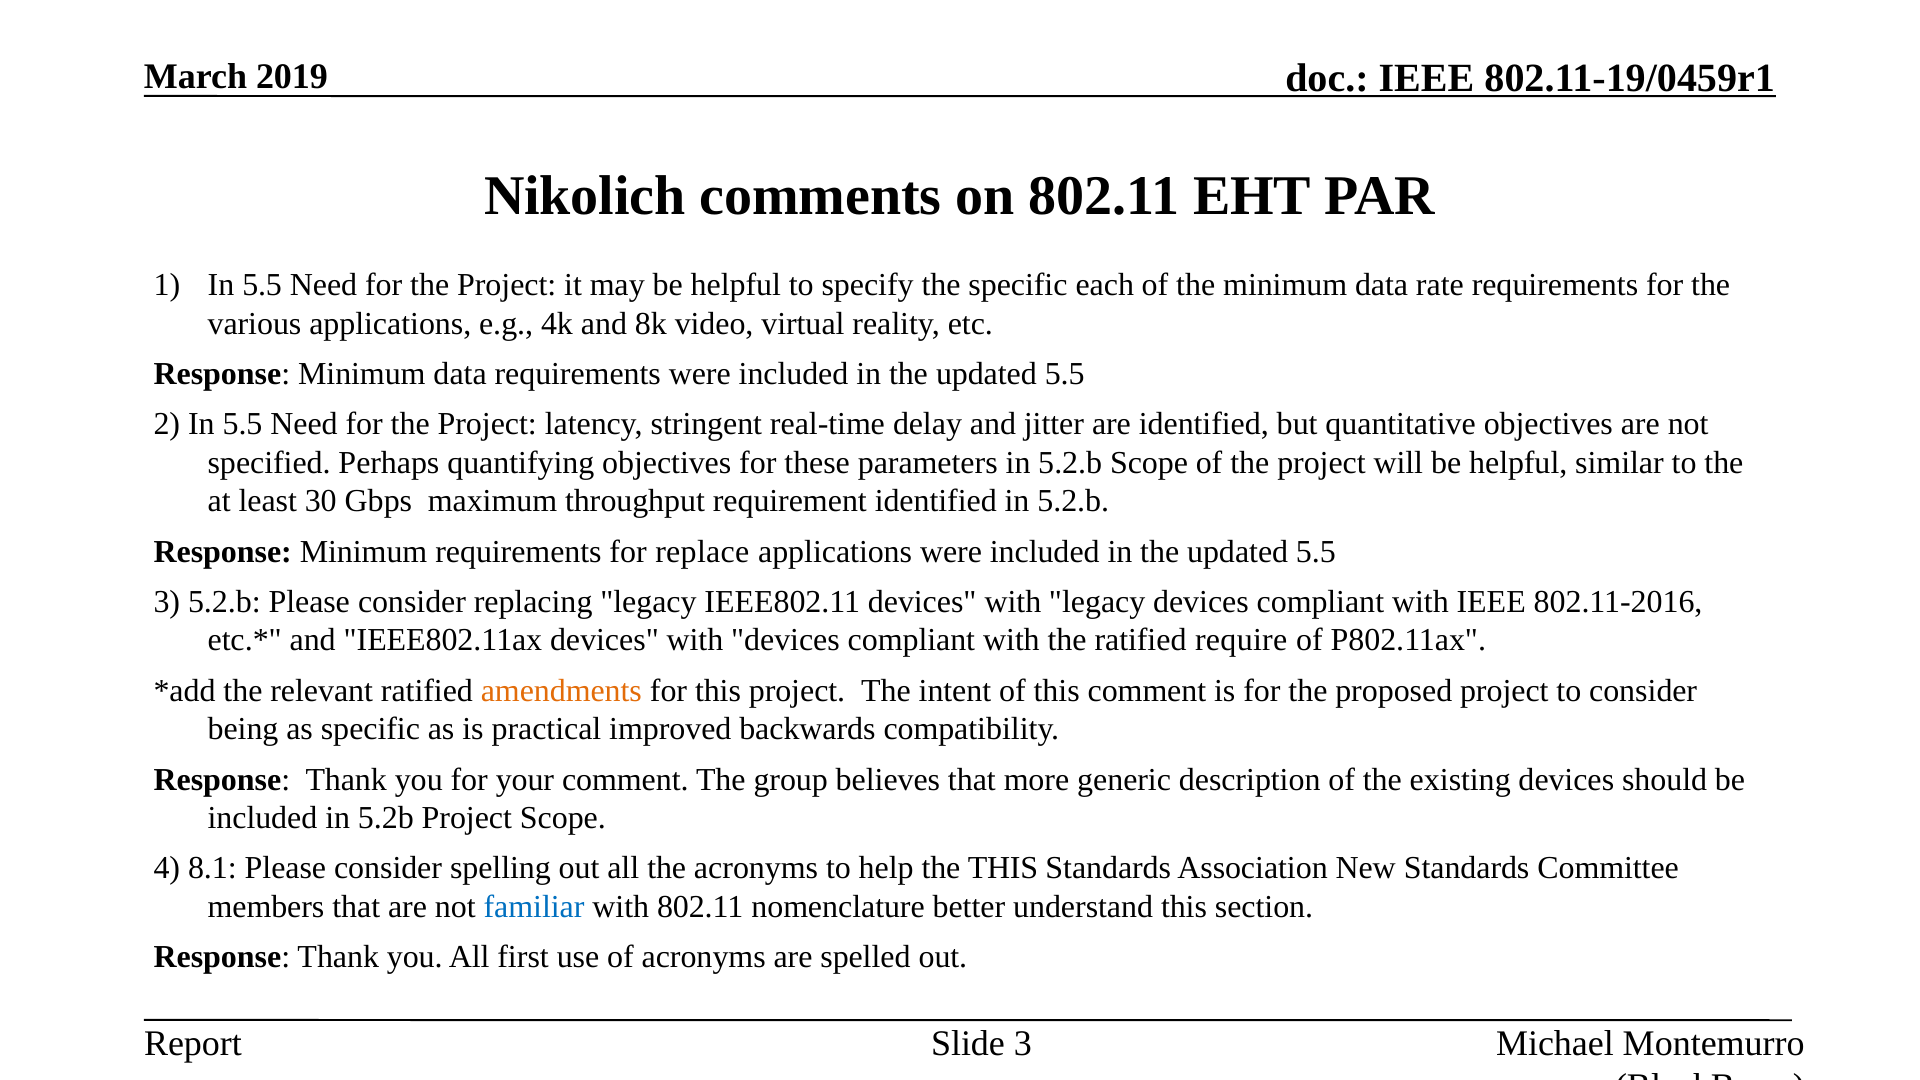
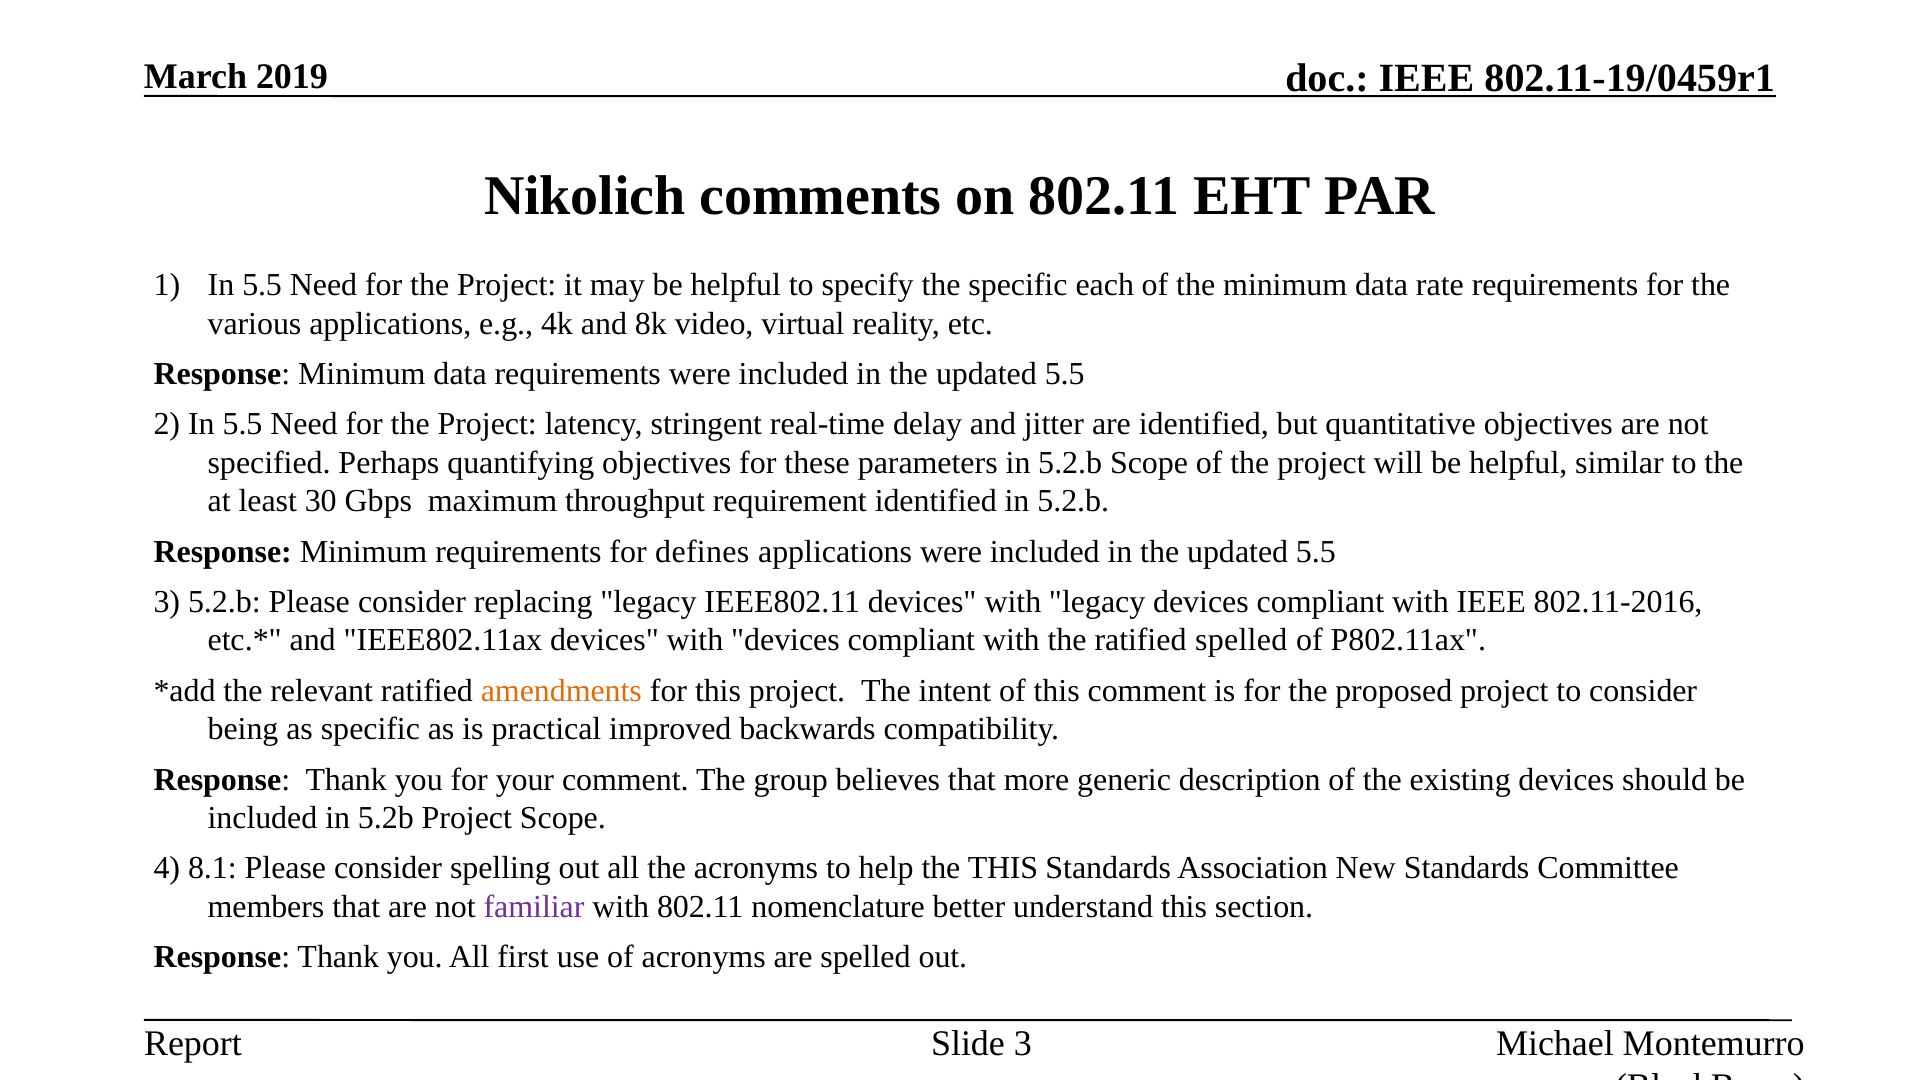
replace: replace -> defines
ratified require: require -> spelled
familiar colour: blue -> purple
